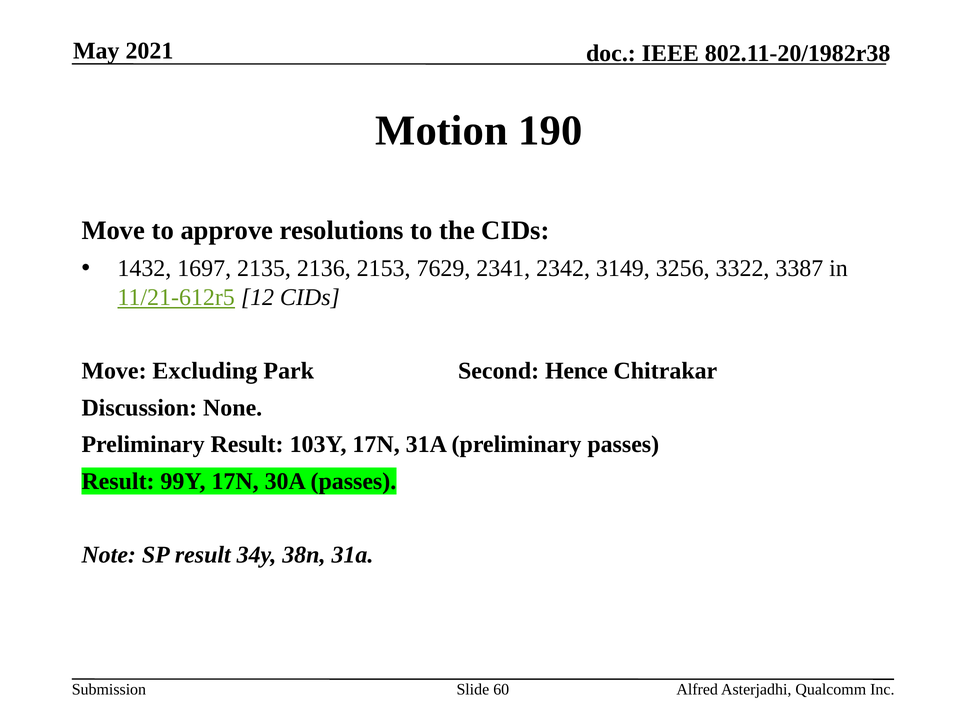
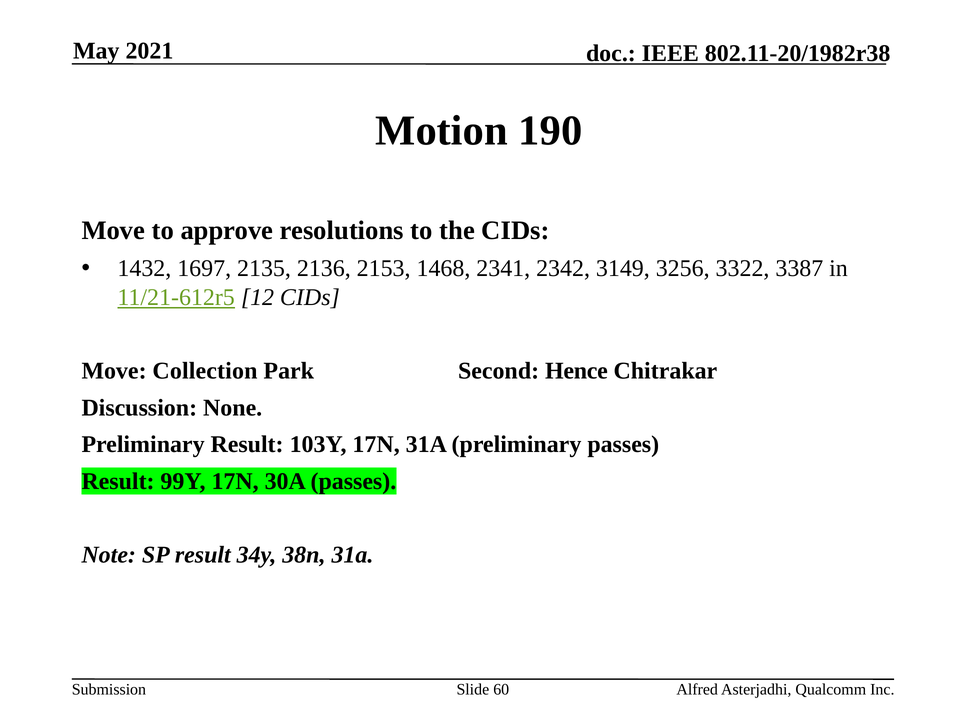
7629: 7629 -> 1468
Excluding: Excluding -> Collection
